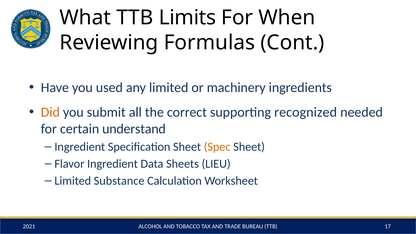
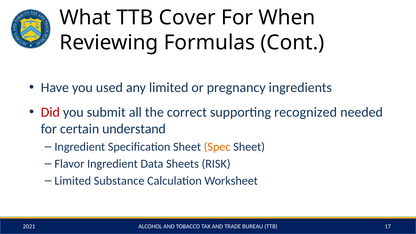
Limits: Limits -> Cover
machinery: machinery -> pregnancy
Did colour: orange -> red
LIEU: LIEU -> RISK
